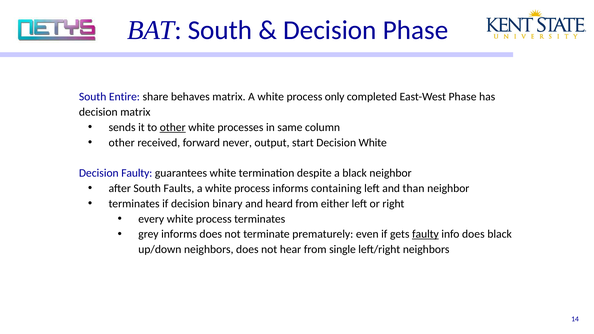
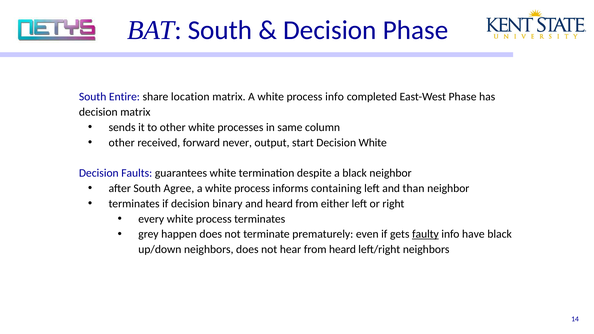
behaves: behaves -> location
process only: only -> info
other at (173, 127) underline: present -> none
Decision Faulty: Faulty -> Faults
Faults: Faults -> Agree
grey informs: informs -> happen
info does: does -> have
from single: single -> heard
